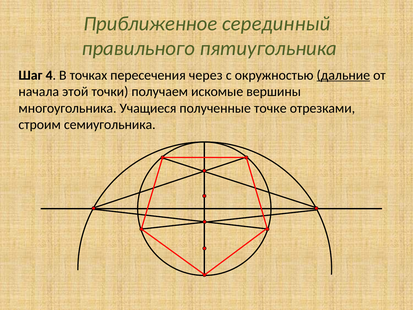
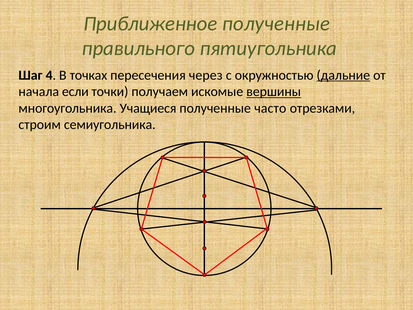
Приближенное серединный: серединный -> полученные
этой: этой -> если
вершины underline: none -> present
точке: точке -> часто
